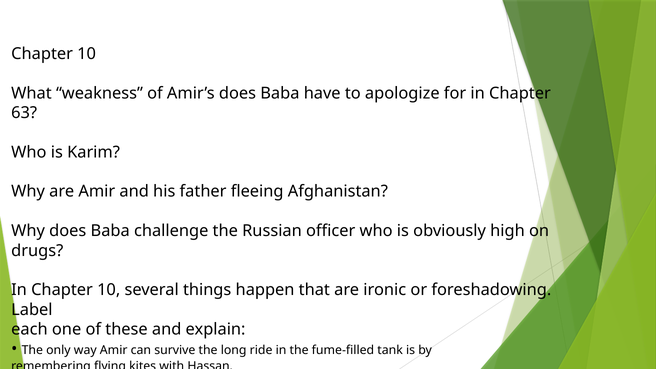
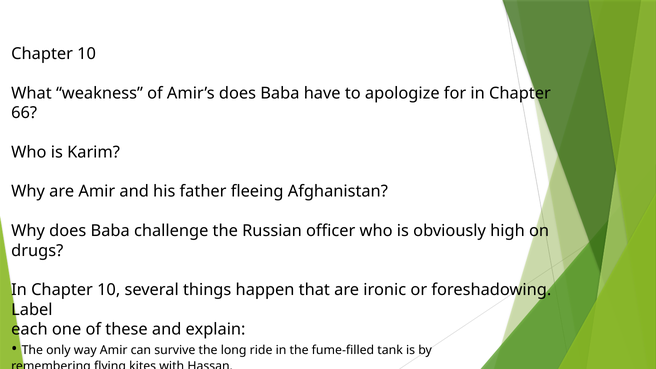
63: 63 -> 66
